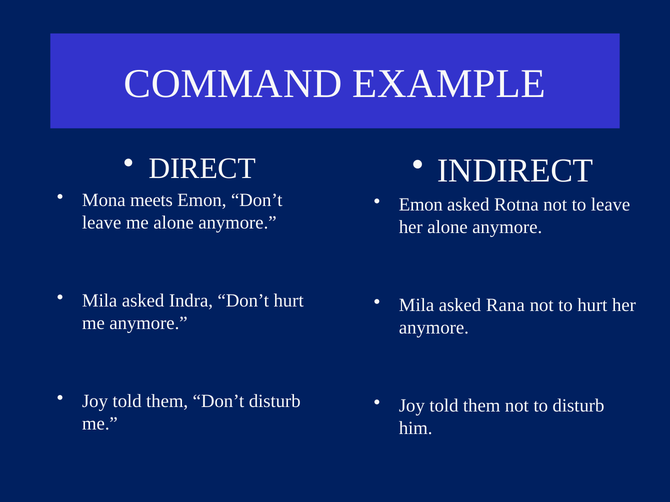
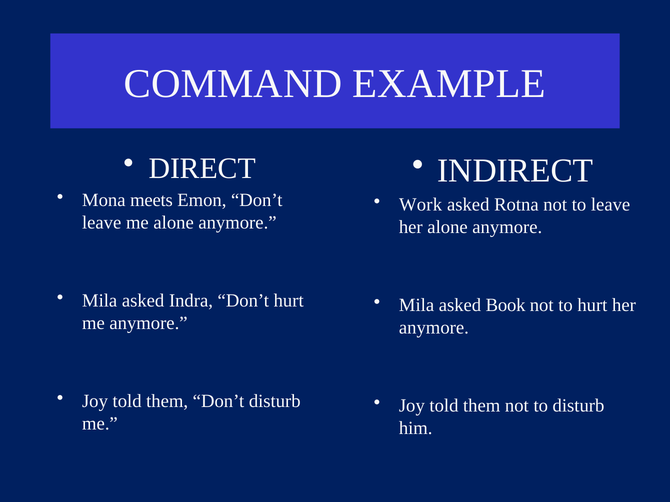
Emon at (421, 205): Emon -> Work
Rana: Rana -> Book
